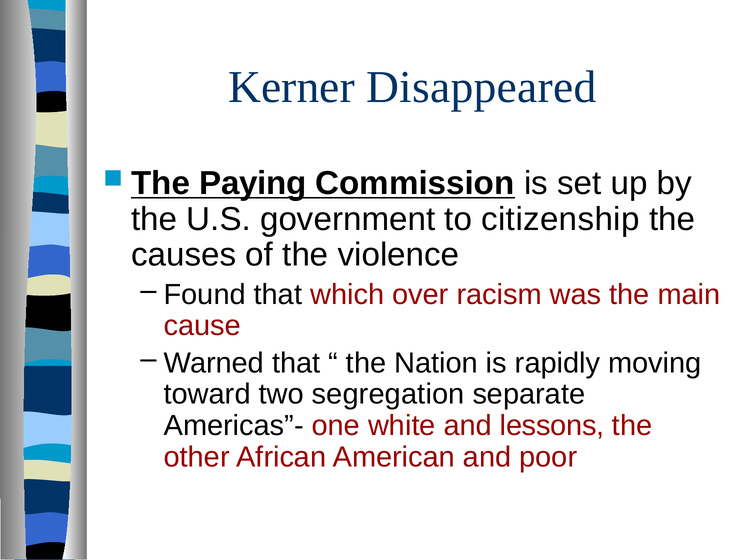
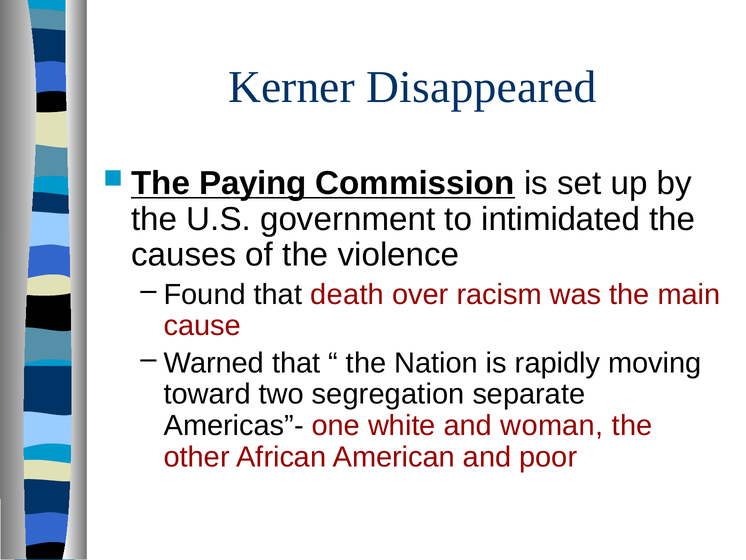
citizenship: citizenship -> intimidated
which: which -> death
lessons: lessons -> woman
